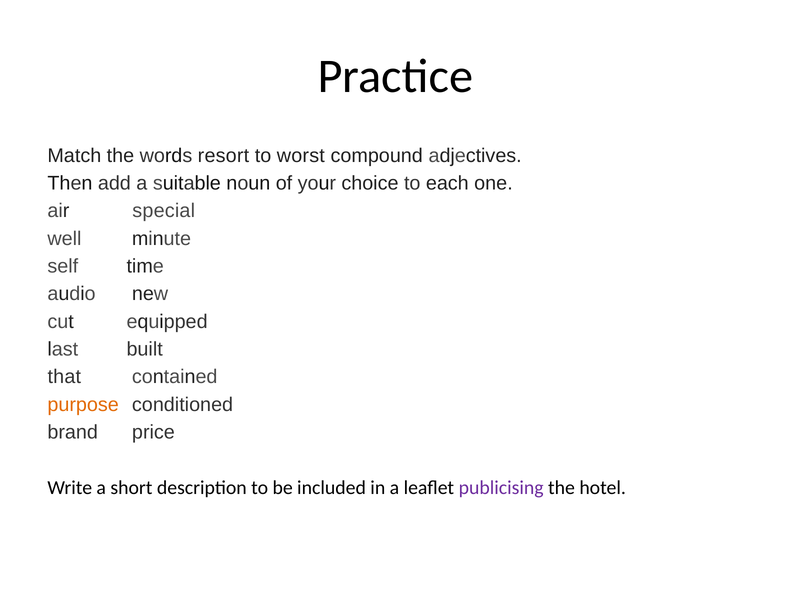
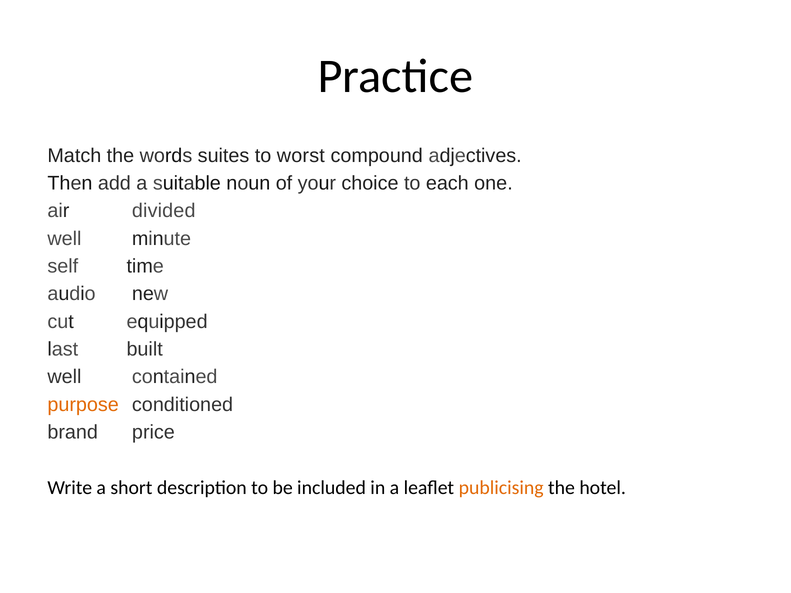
resort: resort -> suites
special: special -> divided
that at (64, 377): that -> well
publicising colour: purple -> orange
